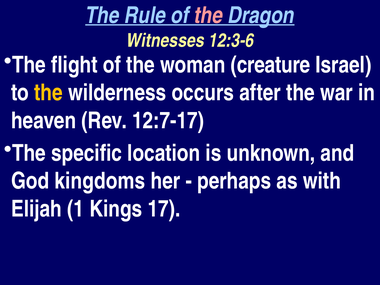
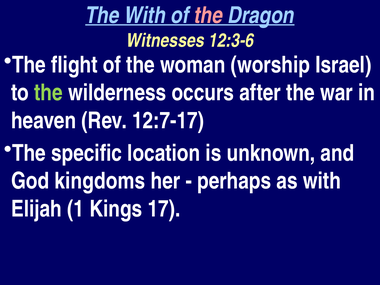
The Rule: Rule -> With
creature: creature -> worship
the at (48, 93) colour: yellow -> light green
